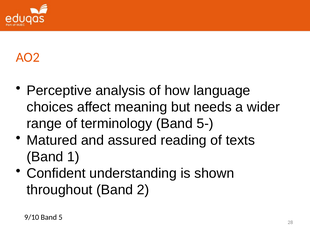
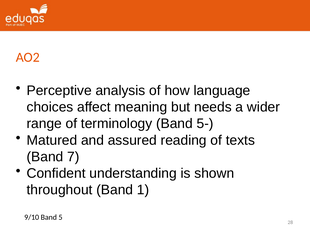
1: 1 -> 7
2: 2 -> 1
